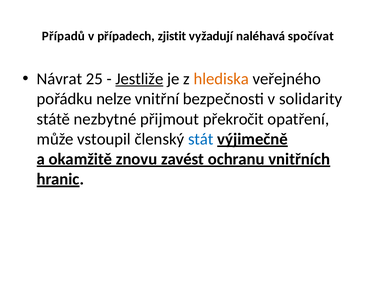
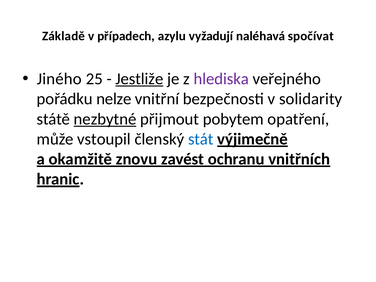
Případů: Případů -> Základě
zjistit: zjistit -> azylu
Návrat: Návrat -> Jiného
hlediska colour: orange -> purple
nezbytné underline: none -> present
překročit: překročit -> pobytem
